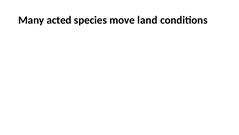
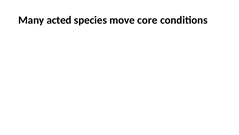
land: land -> core
